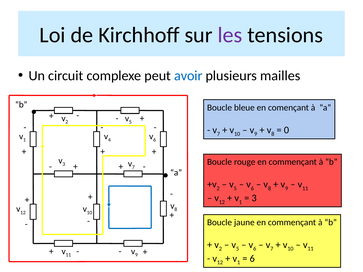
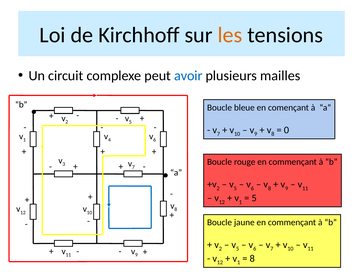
les colour: purple -> orange
3 at (254, 198): 3 -> 5
6 at (252, 259): 6 -> 8
